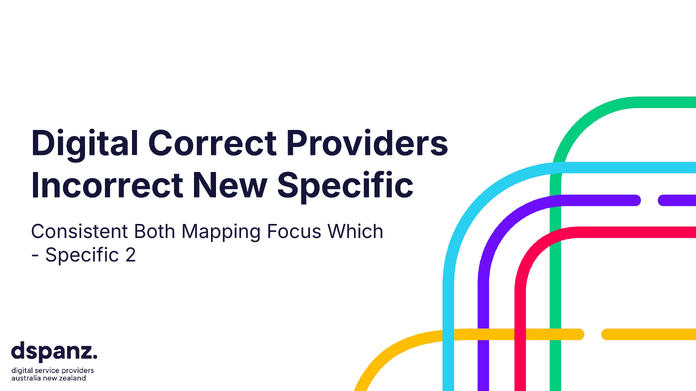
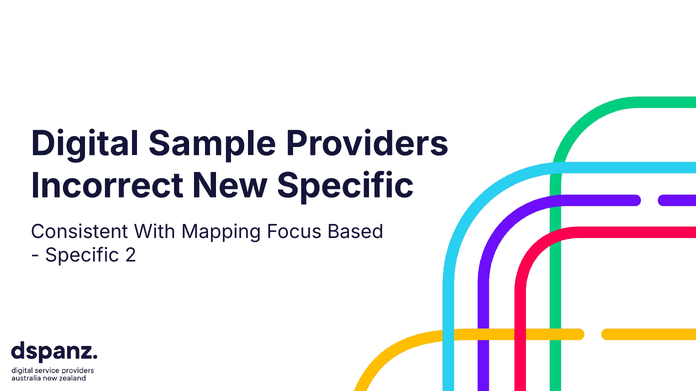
Correct: Correct -> Sample
Both: Both -> With
Which: Which -> Based
